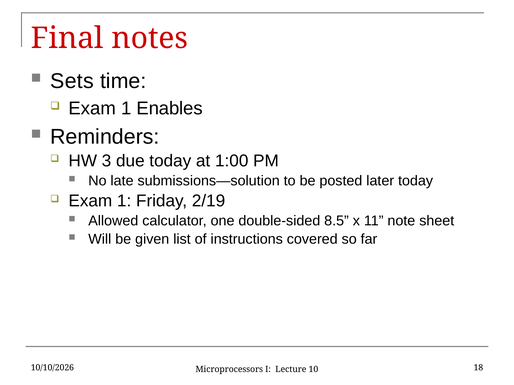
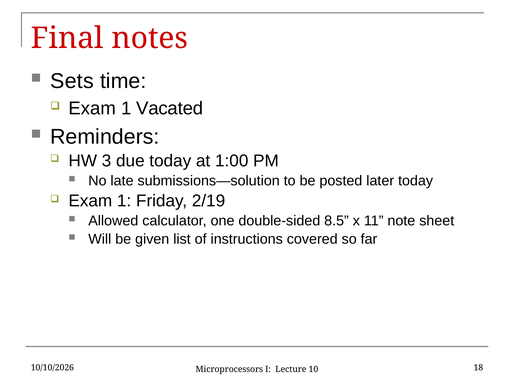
Enables: Enables -> Vacated
